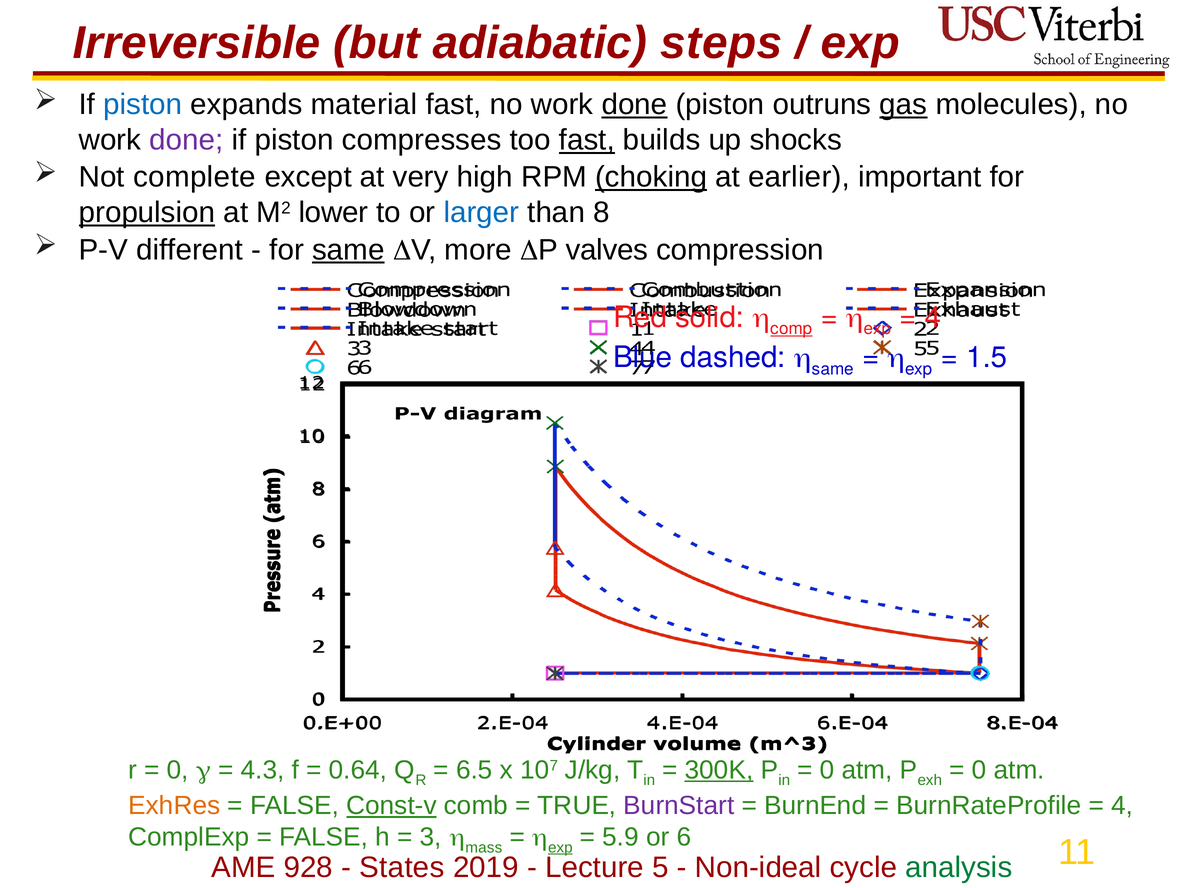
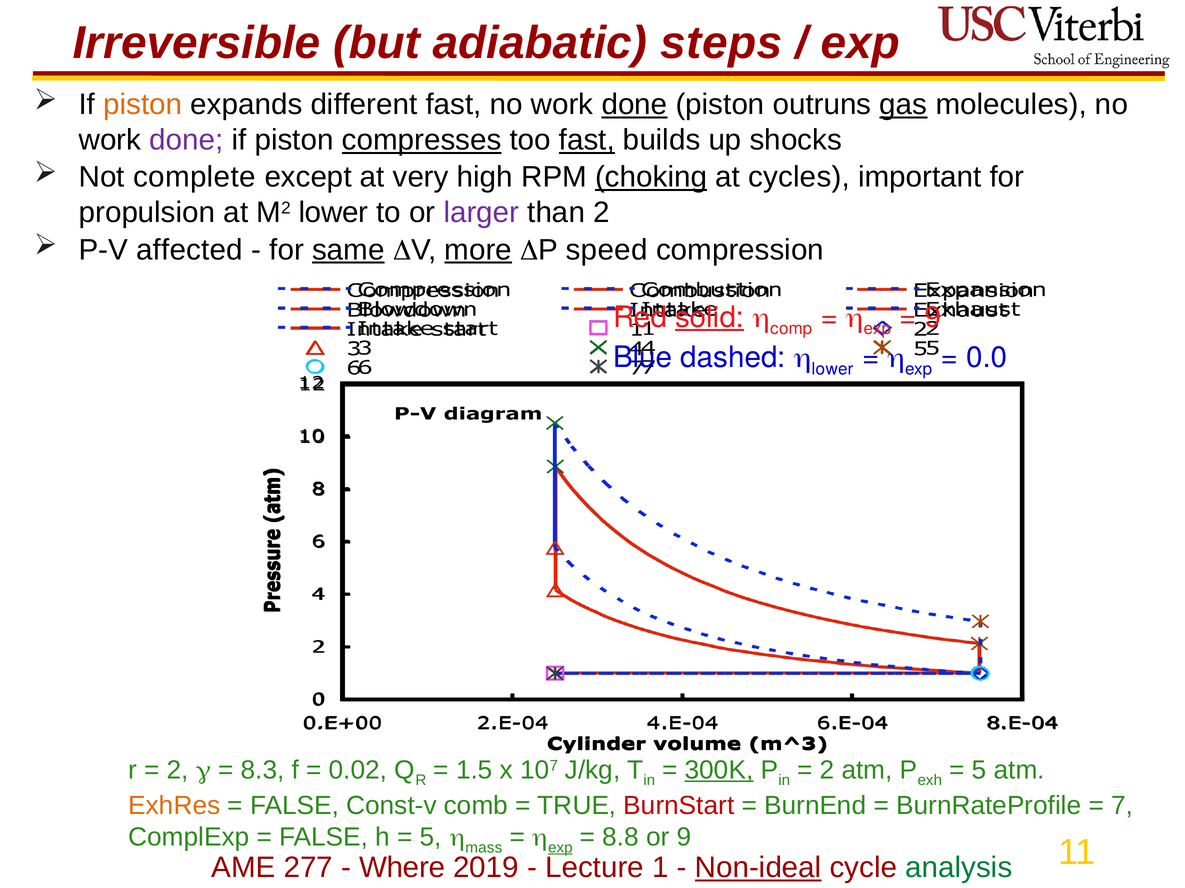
piston at (143, 105) colour: blue -> orange
material: material -> different
compresses underline: none -> present
earlier: earlier -> cycles
propulsion underline: present -> none
larger colour: blue -> purple
than 8: 8 -> 2
different: different -> affected
more underline: none -> present
valves: valves -> speed
solid underline: none -> present
comp underline: present -> none
4 at (933, 318): 4 -> 9
same at (833, 369): same -> lower
1.5: 1.5 -> 0.0
0 at (178, 770): 0 -> 2
4.3: 4.3 -> 8.3
0.64: 0.64 -> 0.02
6.5: 6.5 -> 1.5
0 at (827, 770): 0 -> 2
0 at (979, 770): 0 -> 5
Const-v underline: present -> none
BurnStart colour: purple -> red
4 at (1122, 806): 4 -> 7
3 at (431, 838): 3 -> 5
5.9: 5.9 -> 8.8
or 6: 6 -> 9
928: 928 -> 277
States: States -> Where
5: 5 -> 1
Non-ideal underline: none -> present
